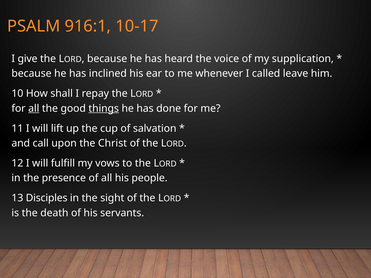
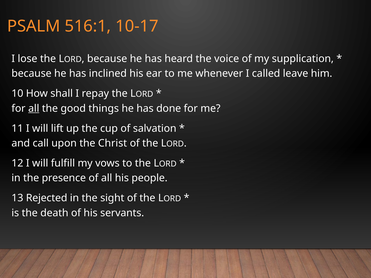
916:1: 916:1 -> 516:1
give: give -> lose
things underline: present -> none
Disciples: Disciples -> Rejected
